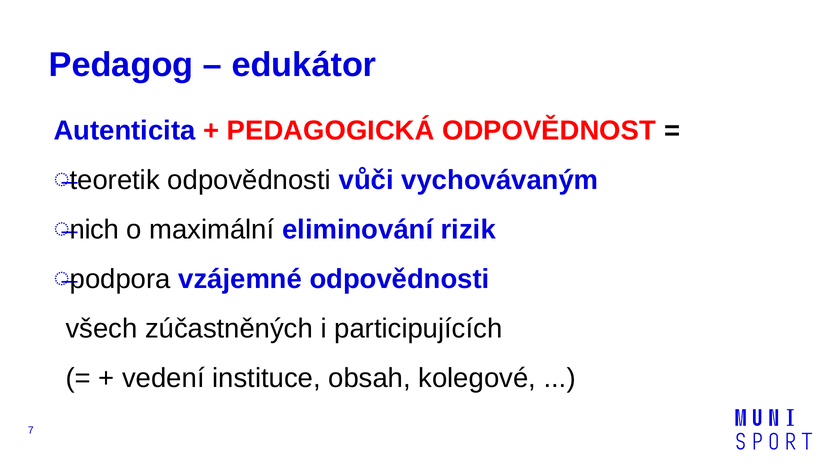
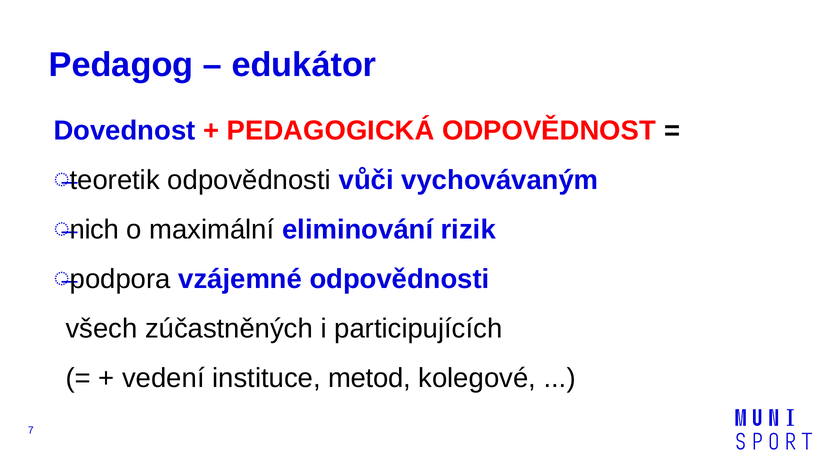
Autenticita: Autenticita -> Dovednost
obsah: obsah -> metod
